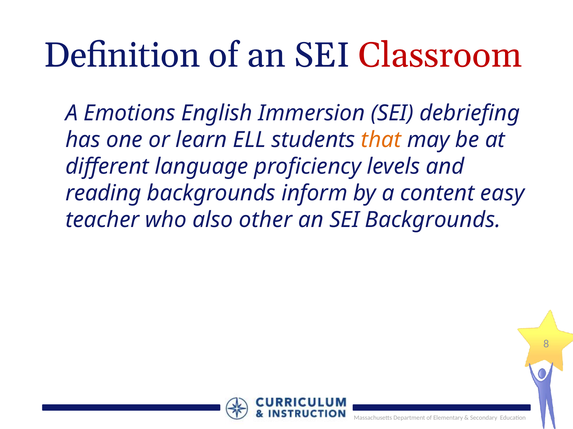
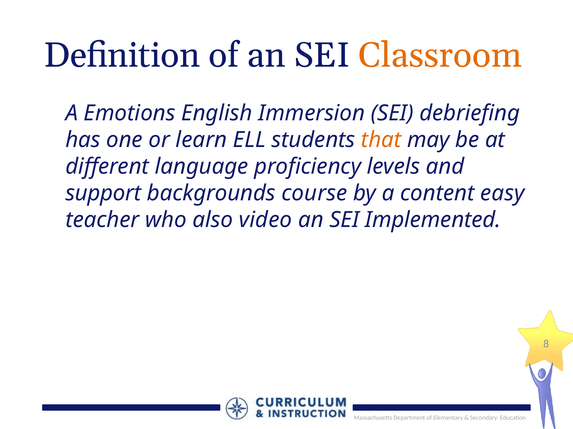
Classroom colour: red -> orange
reading: reading -> support
inform: inform -> course
other: other -> video
SEI Backgrounds: Backgrounds -> Implemented
